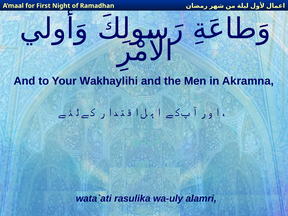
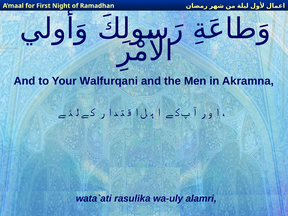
Wakhaylihi: Wakhaylihi -> Walfurqani
